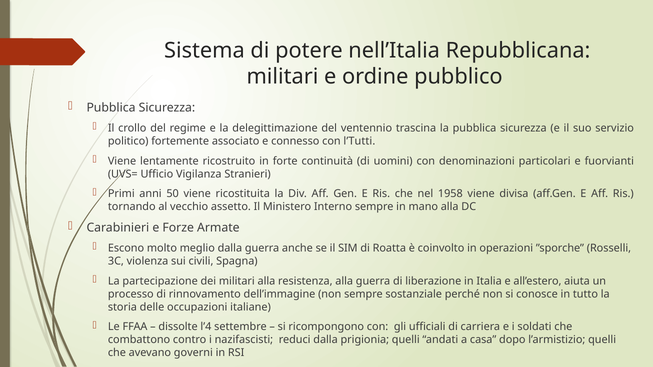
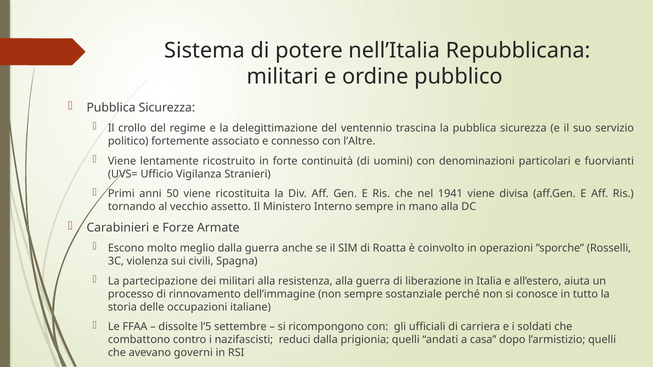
l’Tutti: l’Tutti -> l’Altre
1958: 1958 -> 1941
l’4: l’4 -> l’5
